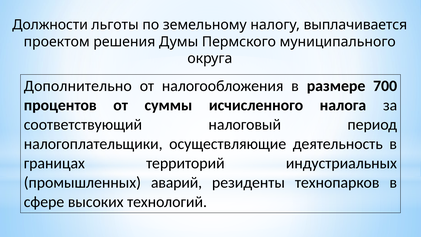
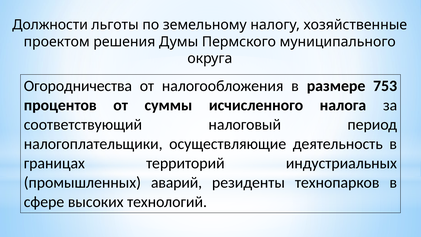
выплачивается: выплачивается -> хозяйственные
Дополнительно: Дополнительно -> Огородничества
700: 700 -> 753
